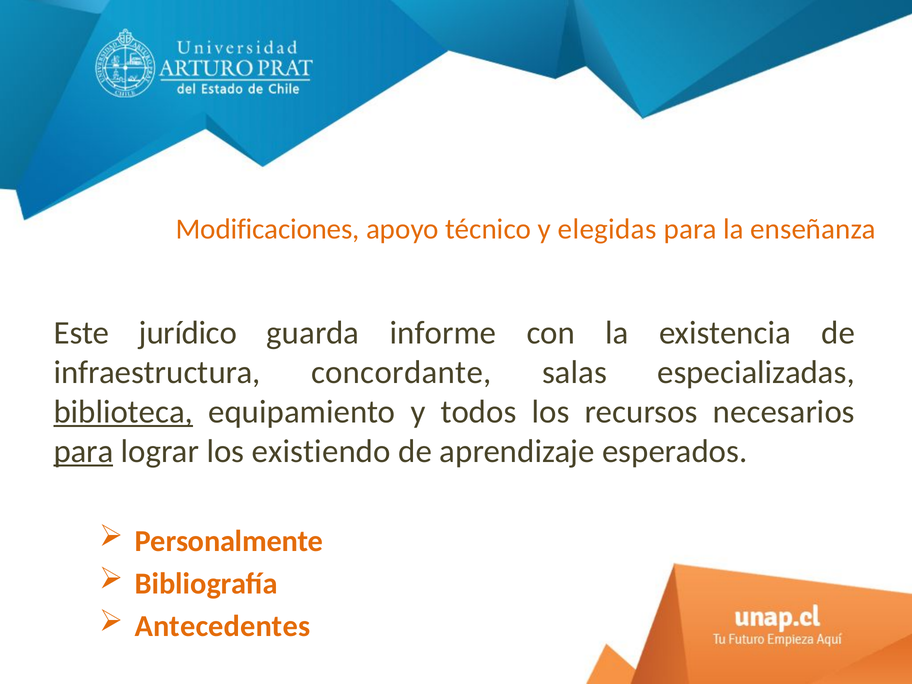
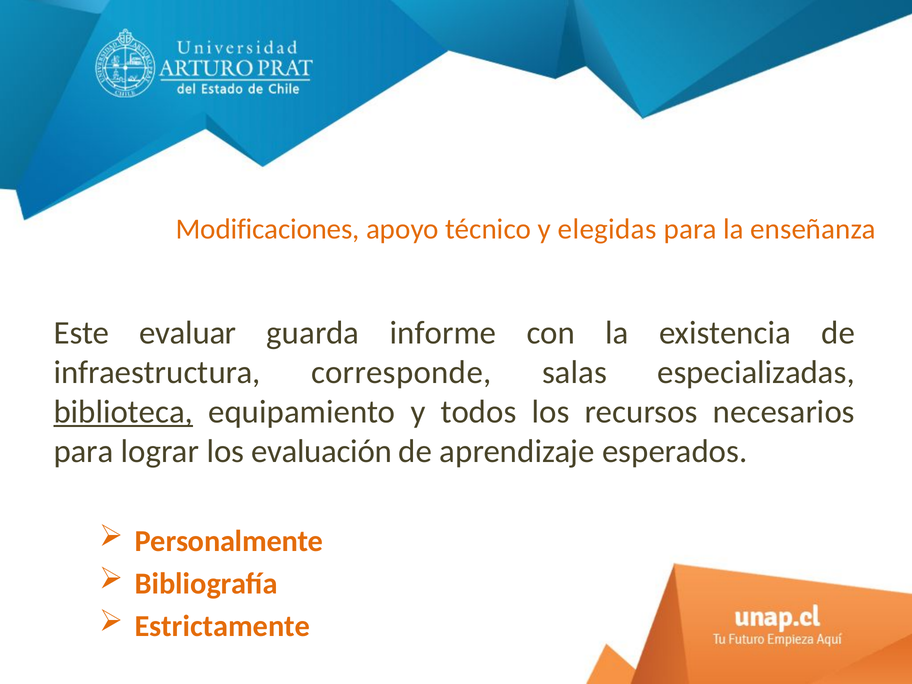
jurídico: jurídico -> evaluar
concordante: concordante -> corresponde
para at (83, 451) underline: present -> none
existiendo: existiendo -> evaluación
Antecedentes: Antecedentes -> Estrictamente
